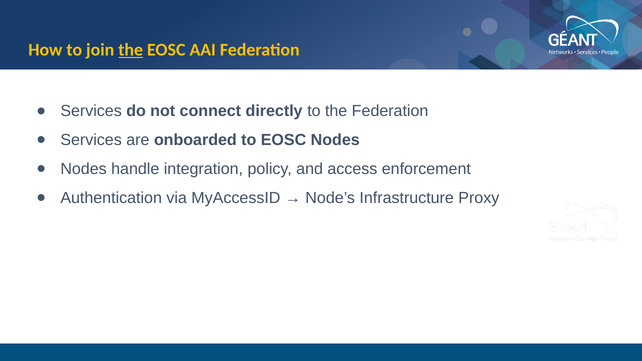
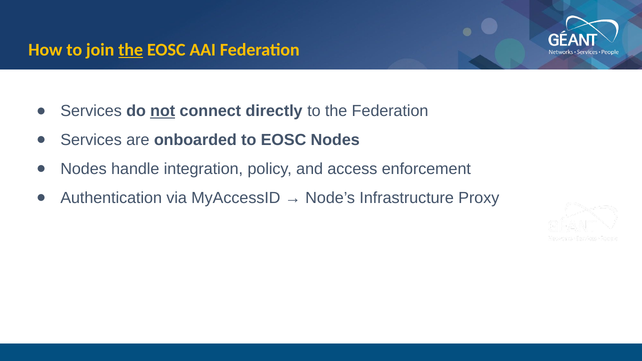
not underline: none -> present
